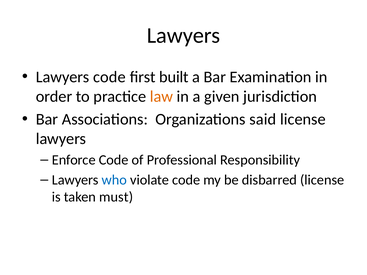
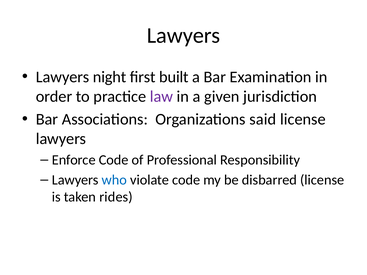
Lawyers code: code -> night
law colour: orange -> purple
must: must -> rides
